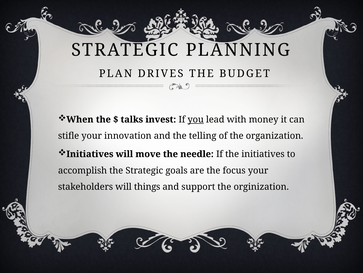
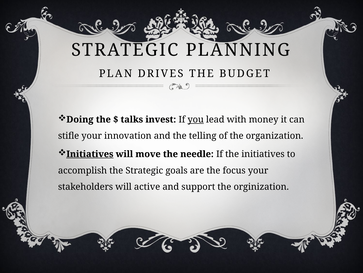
When: When -> Doing
Initiatives at (90, 154) underline: none -> present
things: things -> active
